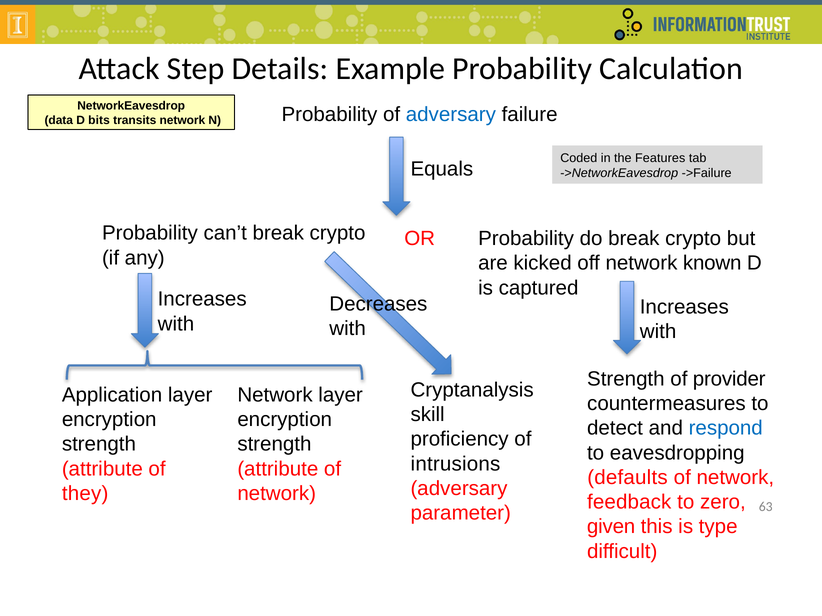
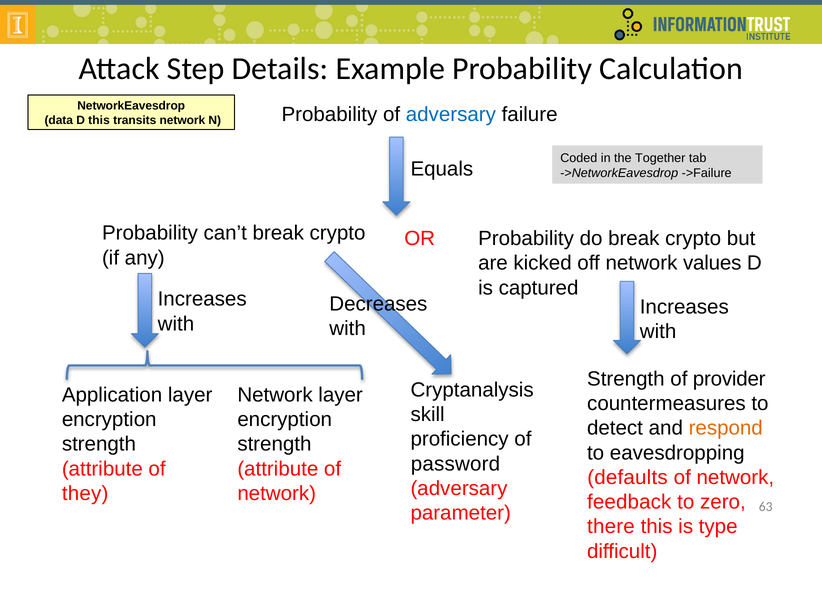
D bits: bits -> this
Features: Features -> Together
known: known -> values
respond colour: blue -> orange
intrusions: intrusions -> password
given: given -> there
